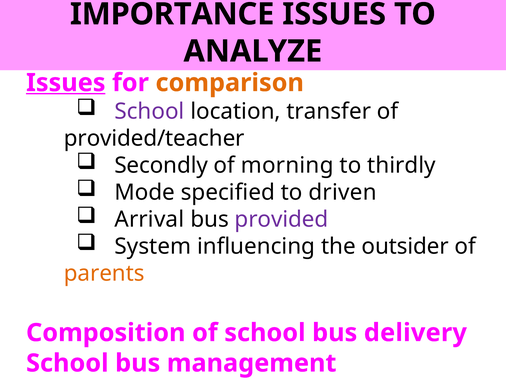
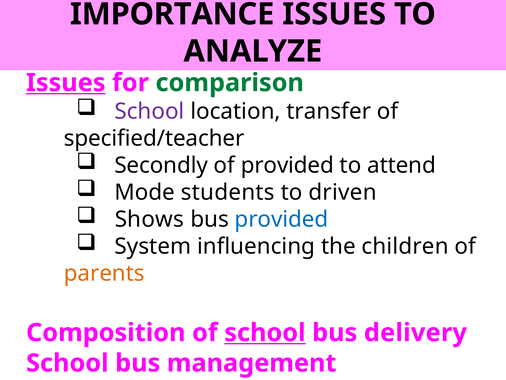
comparison colour: orange -> green
provided/teacher: provided/teacher -> specified/teacher
of morning: morning -> provided
thirdly: thirdly -> attend
specified: specified -> students
Arrival: Arrival -> Shows
provided at (281, 219) colour: purple -> blue
outsider: outsider -> children
school at (265, 332) underline: none -> present
